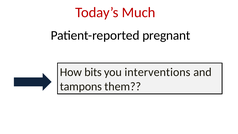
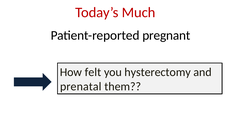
bits: bits -> felt
interventions: interventions -> hysterectomy
tampons: tampons -> prenatal
